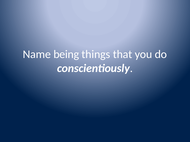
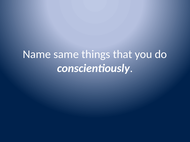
being: being -> same
